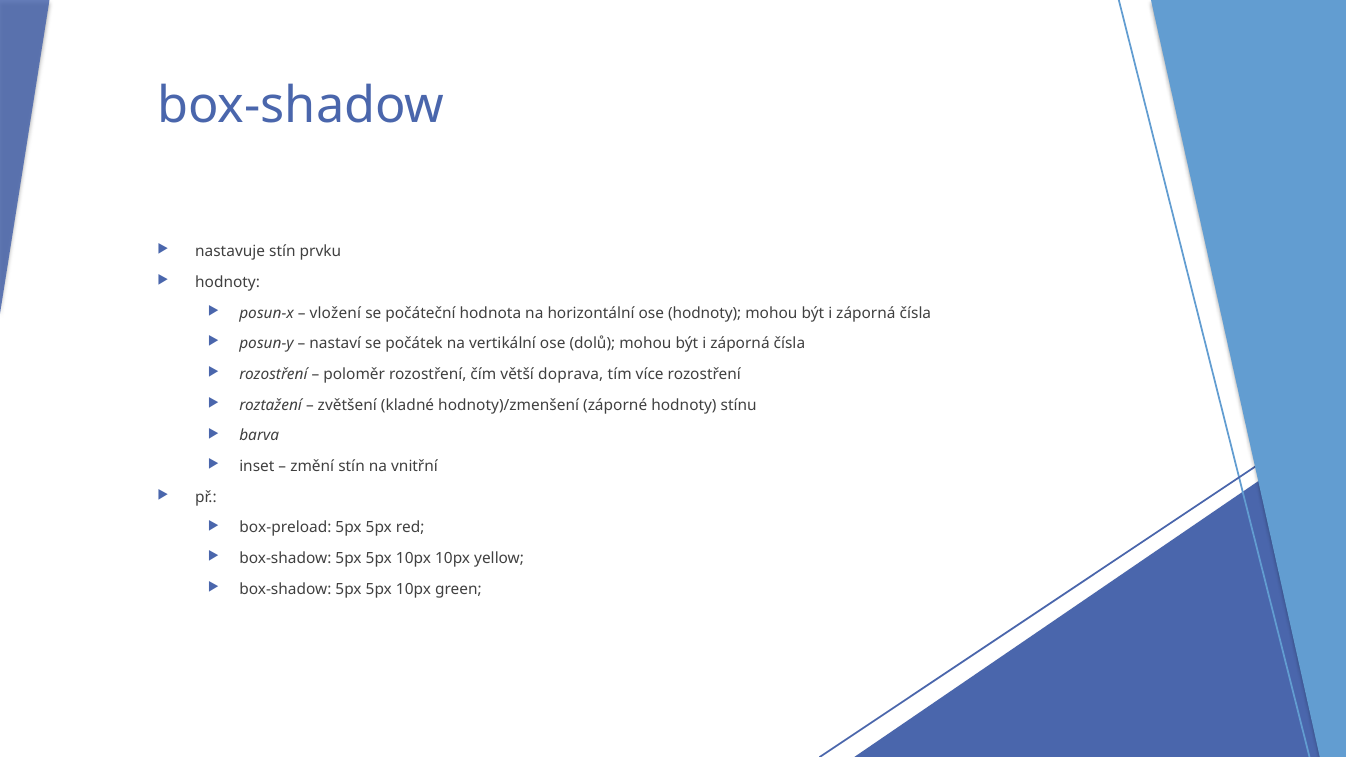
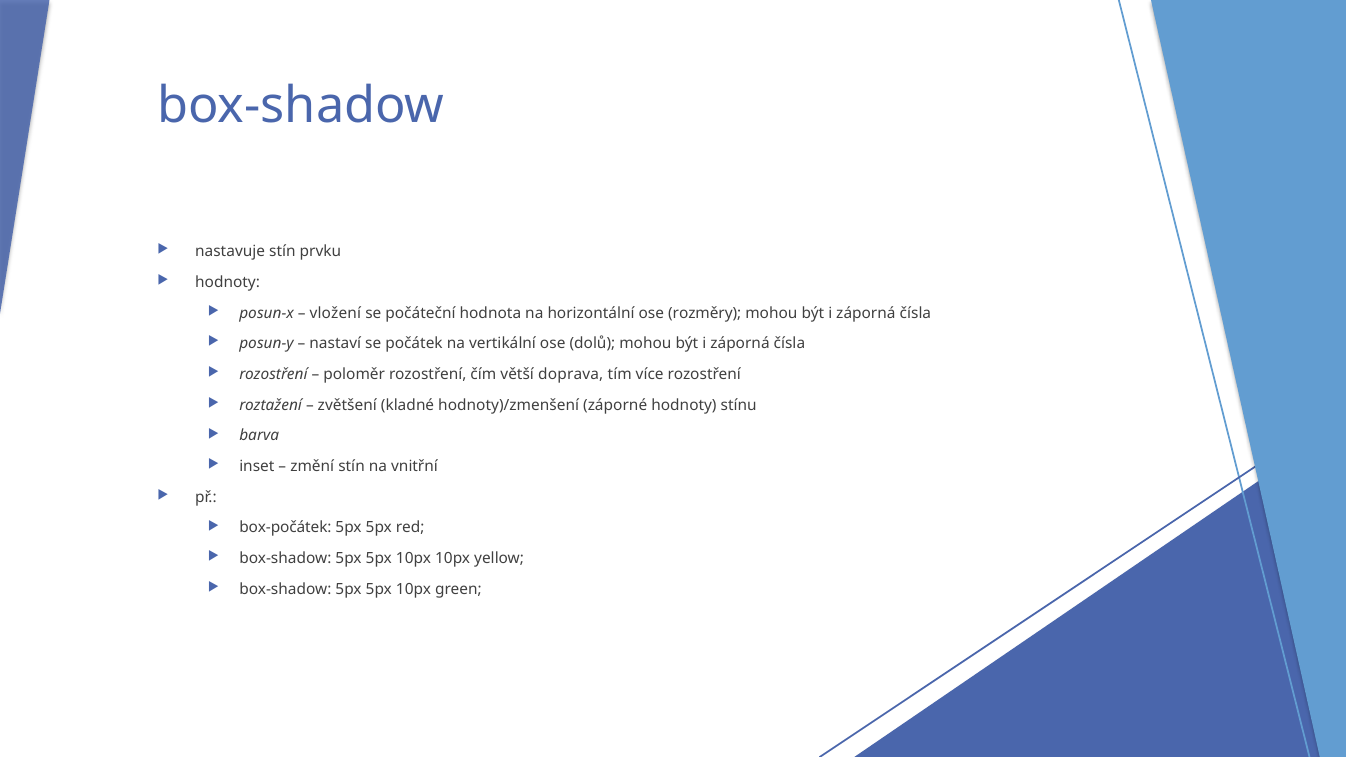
ose hodnoty: hodnoty -> rozměry
box-preload: box-preload -> box-počátek
